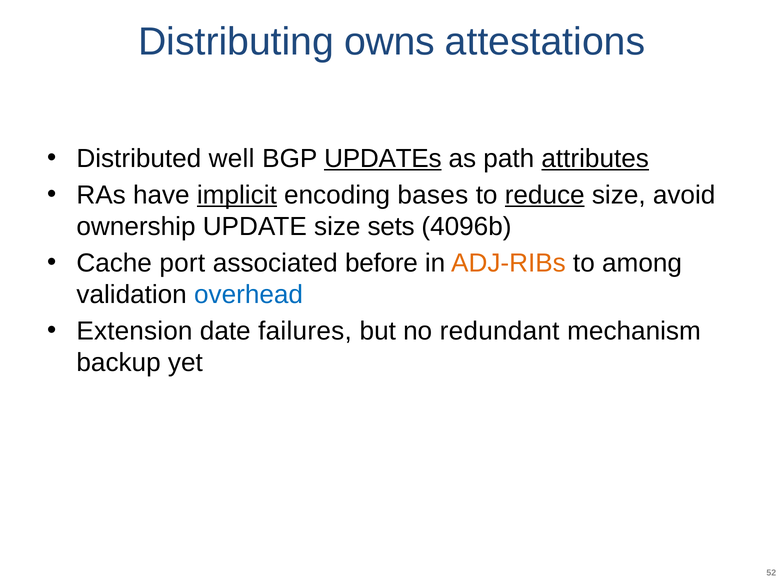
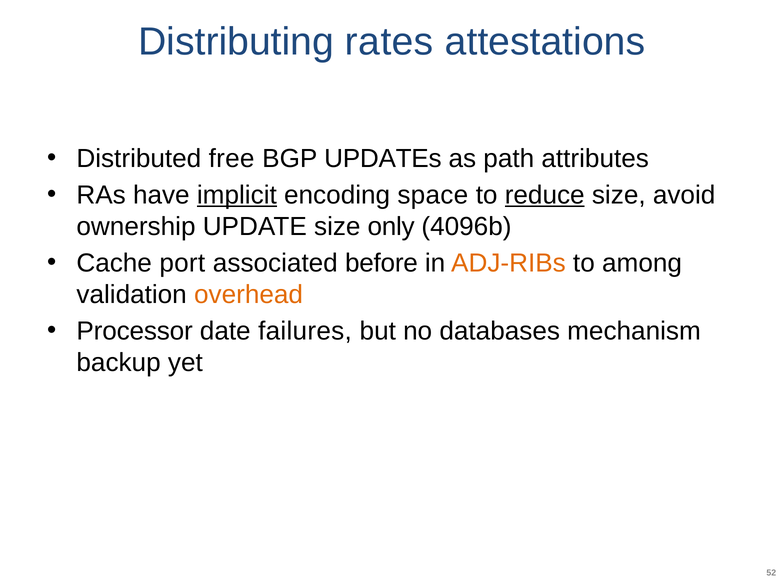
owns: owns -> rates
well: well -> free
UPDATEs underline: present -> none
attributes underline: present -> none
bases: bases -> space
sets: sets -> only
overhead colour: blue -> orange
Extension: Extension -> Processor
redundant: redundant -> databases
